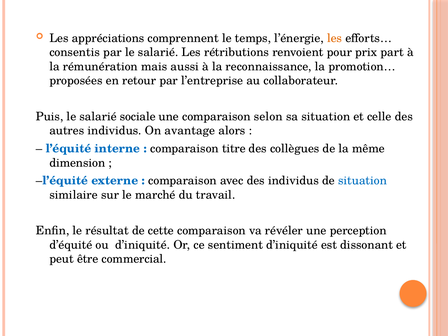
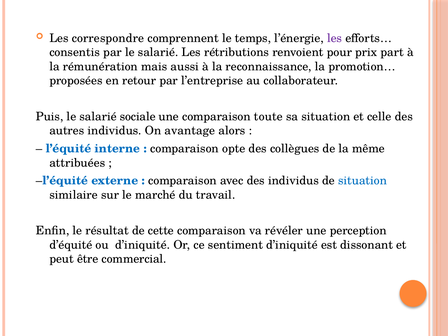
appréciations: appréciations -> correspondre
les at (335, 38) colour: orange -> purple
selon: selon -> toute
titre: titre -> opte
dimension: dimension -> attribuées
